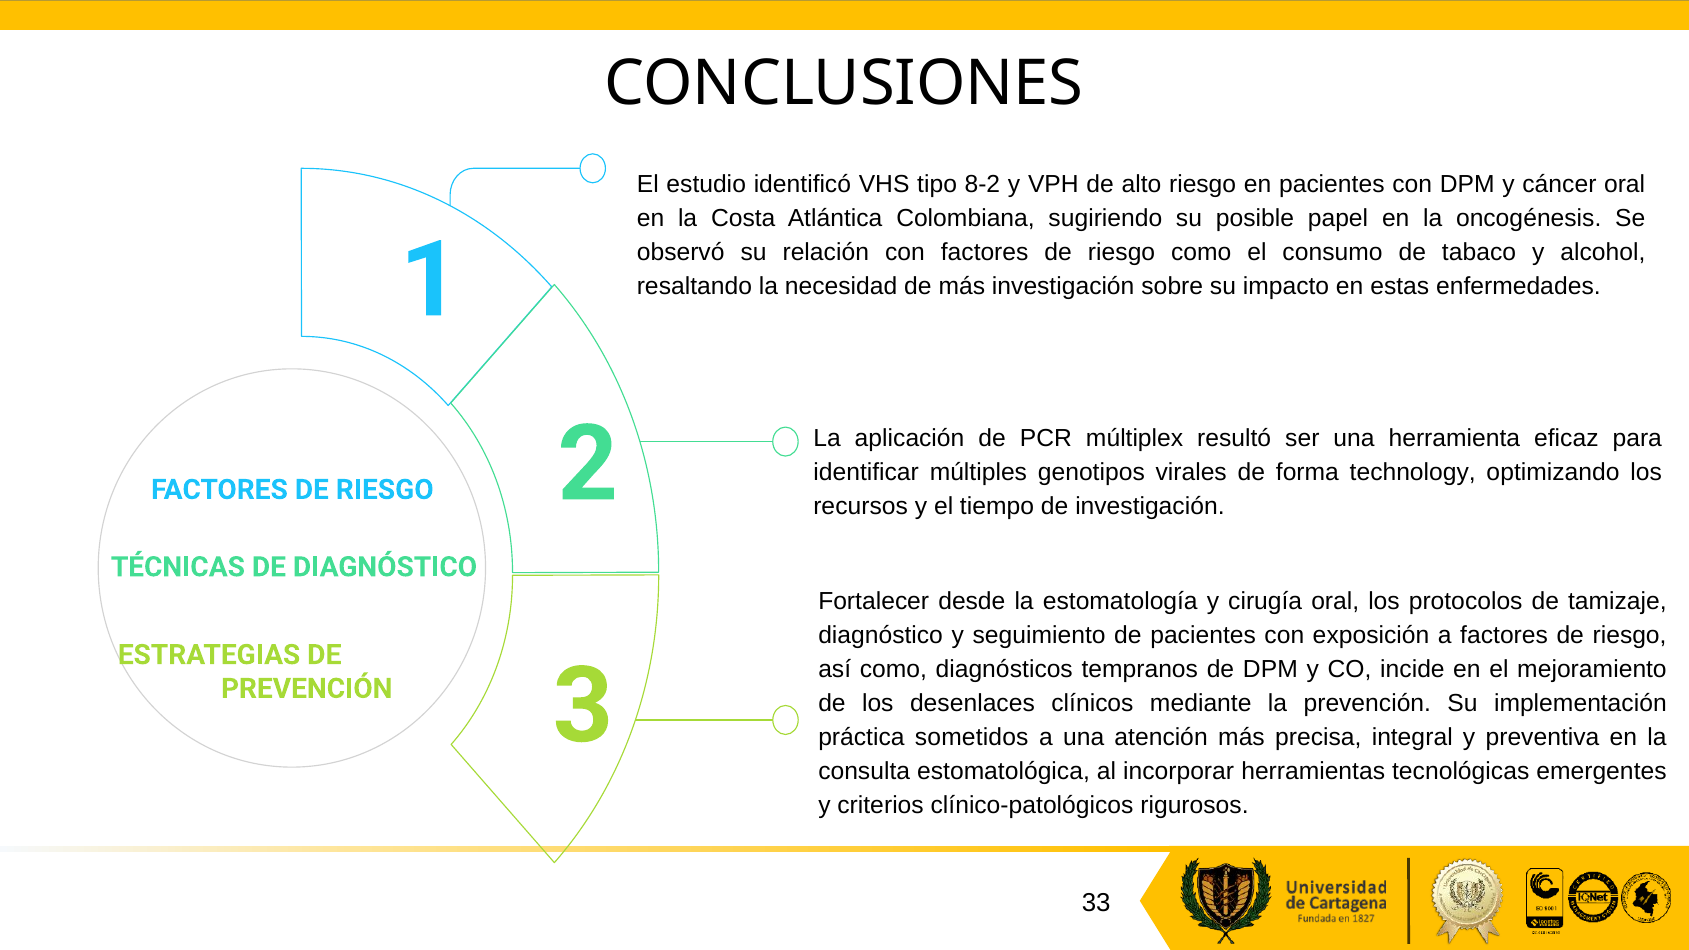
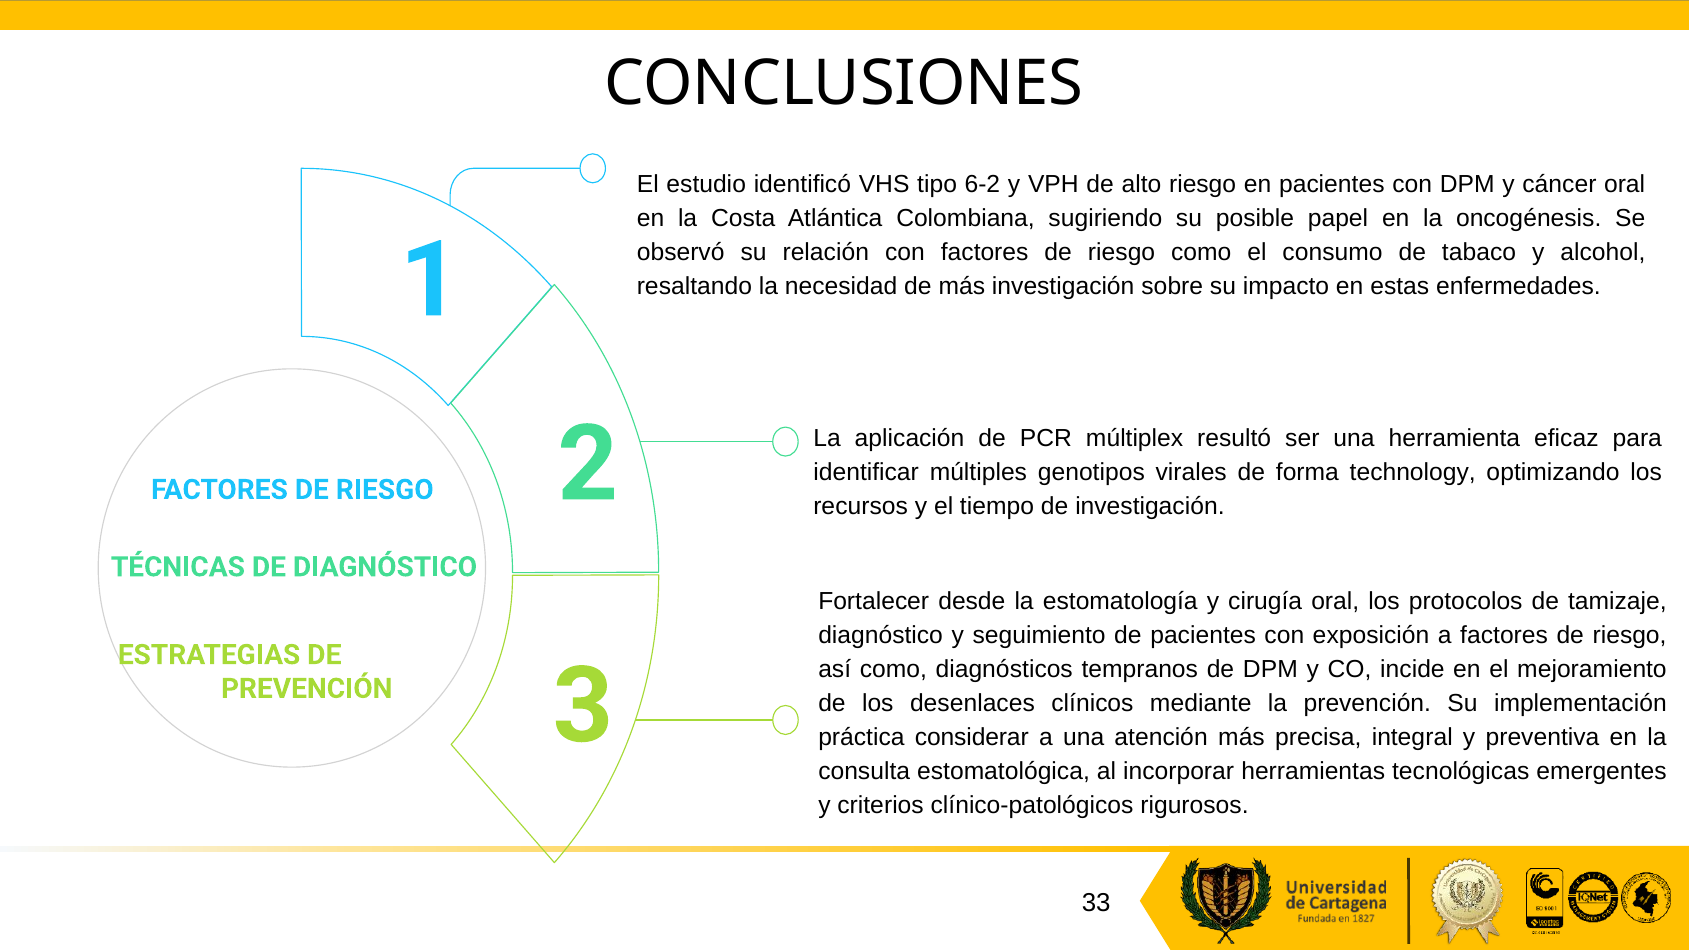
8-2: 8-2 -> 6-2
sometidos: sometidos -> considerar
